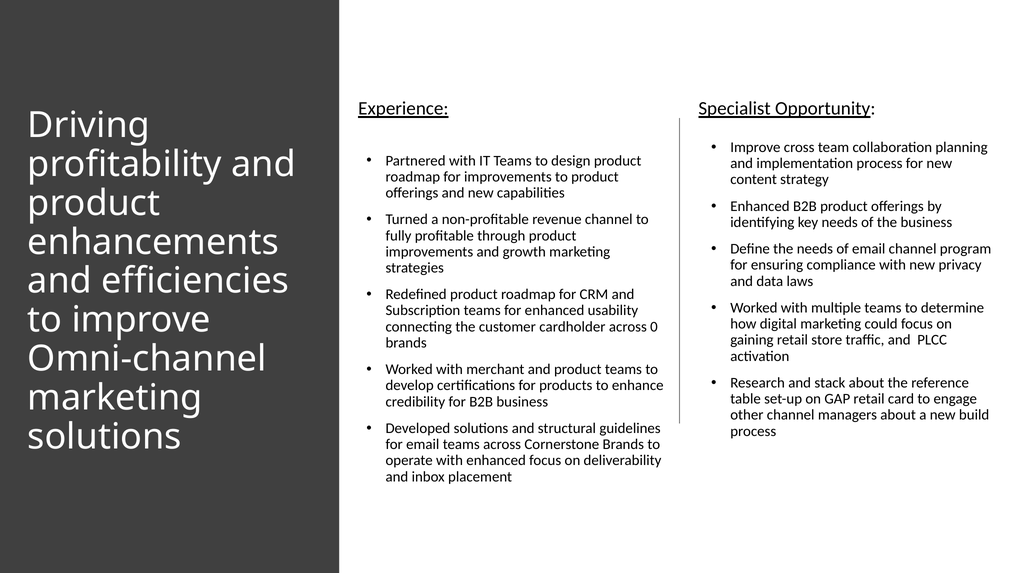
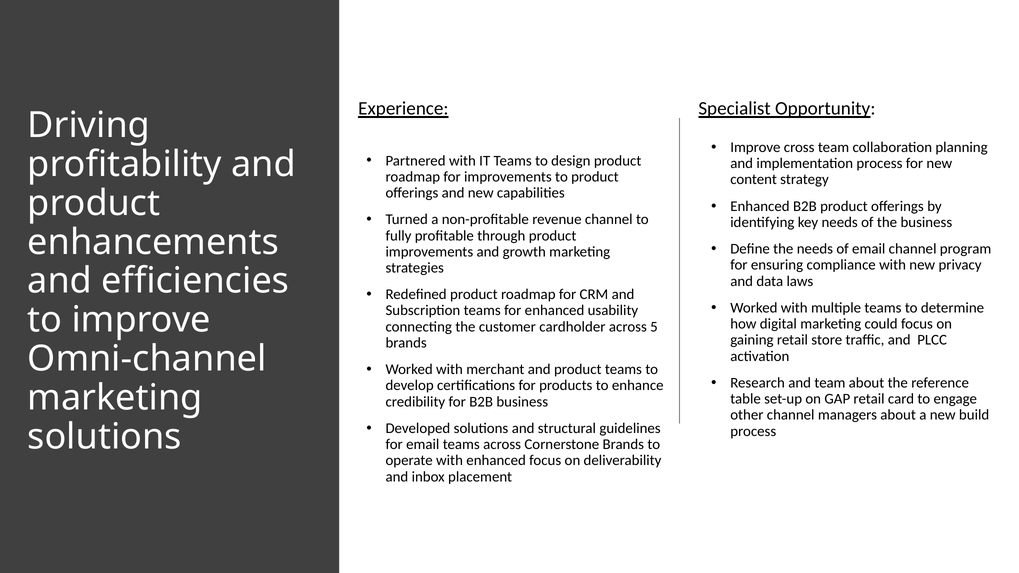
0: 0 -> 5
and stack: stack -> team
